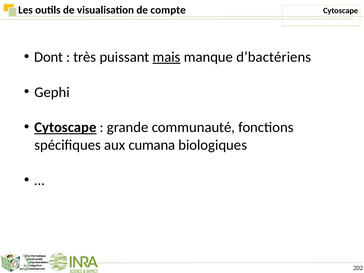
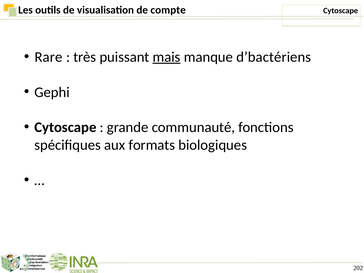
Dont: Dont -> Rare
Cytoscape at (65, 127) underline: present -> none
cumana: cumana -> formats
